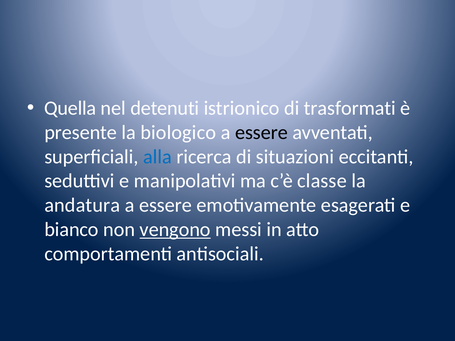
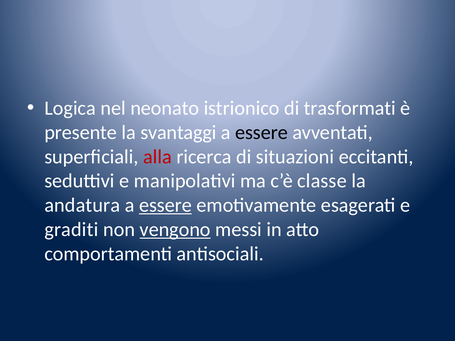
Quella: Quella -> Logica
detenuti: detenuti -> neonato
biologico: biologico -> svantaggi
alla colour: blue -> red
essere at (165, 205) underline: none -> present
bianco: bianco -> graditi
